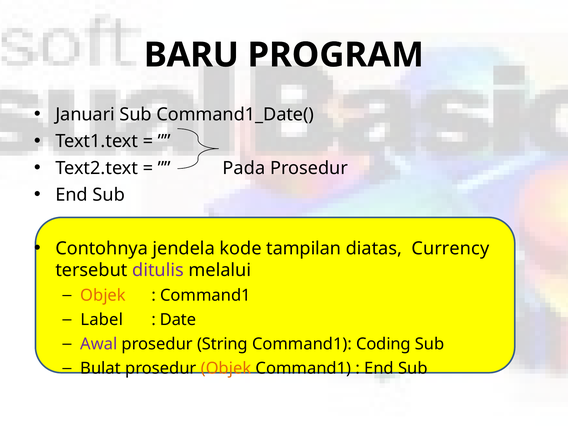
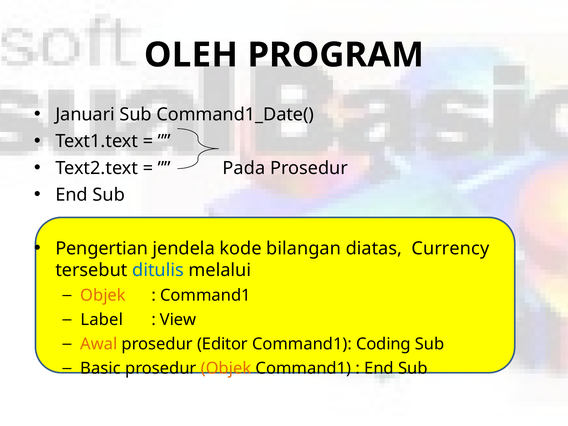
BARU: BARU -> OLEH
Contohnya: Contohnya -> Pengertian
tampilan: tampilan -> bilangan
ditulis colour: purple -> blue
Date: Date -> View
Awal colour: purple -> orange
String: String -> Editor
Bulat: Bulat -> Basic
